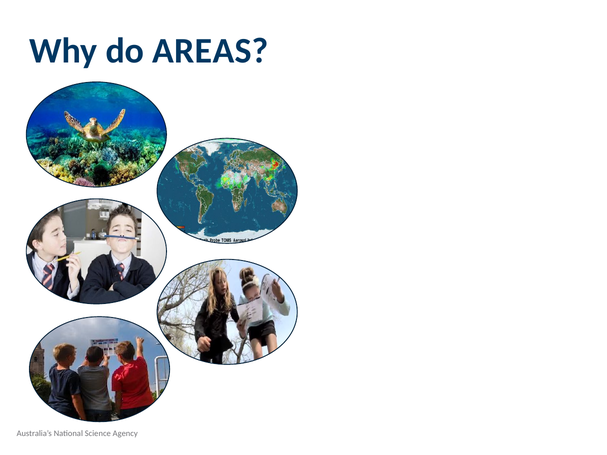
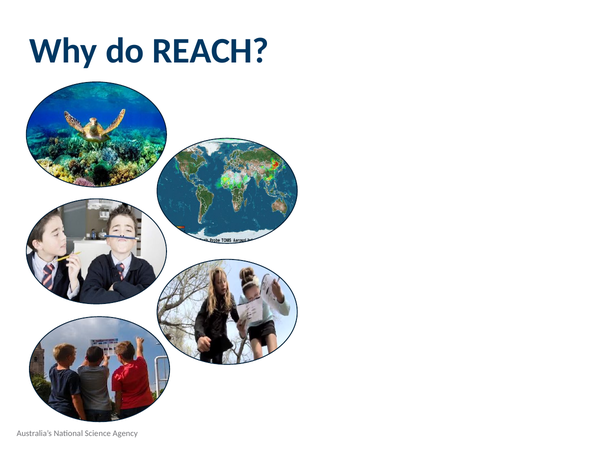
AREAS: AREAS -> REACH
